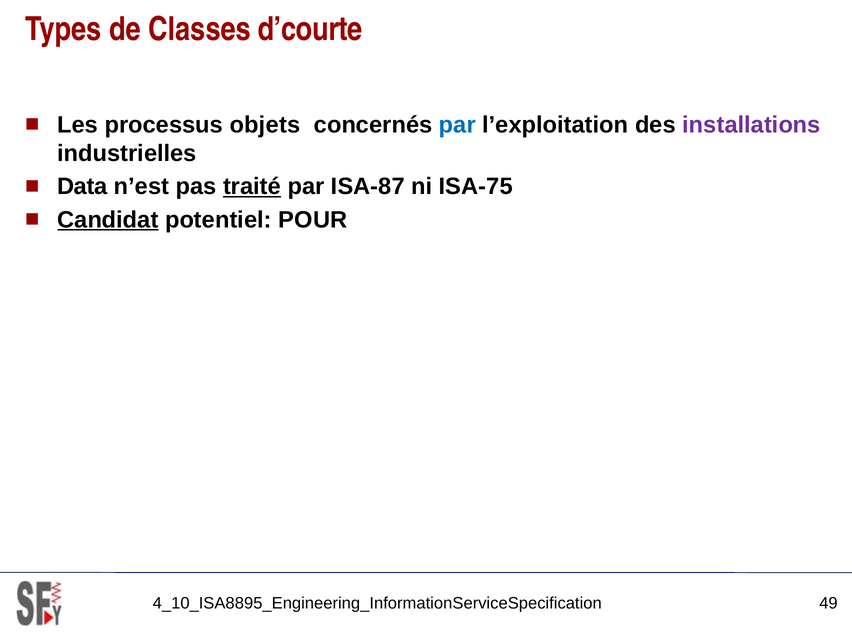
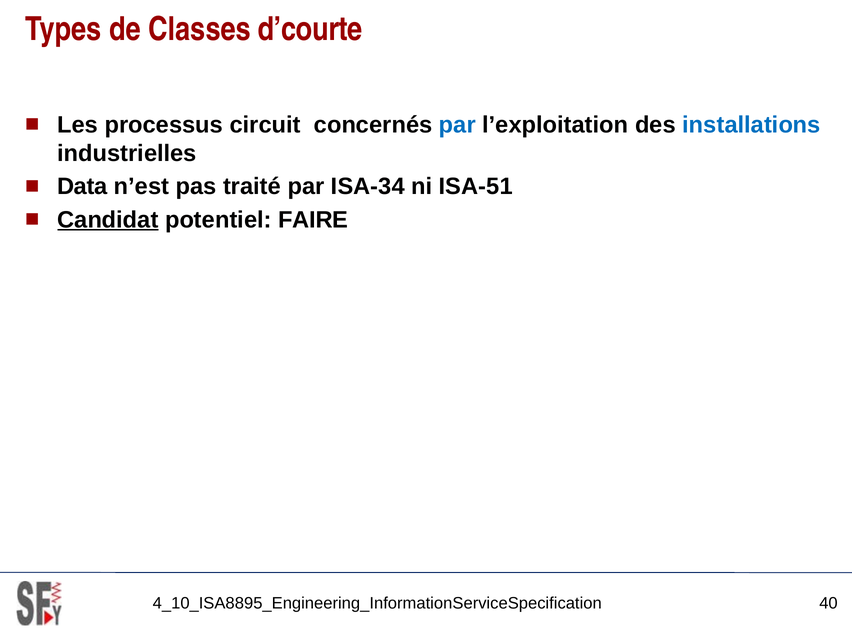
objets: objets -> circuit
installations colour: purple -> blue
traité underline: present -> none
ISA-87: ISA-87 -> ISA-34
ISA-75: ISA-75 -> ISA-51
POUR: POUR -> FAIRE
49: 49 -> 40
